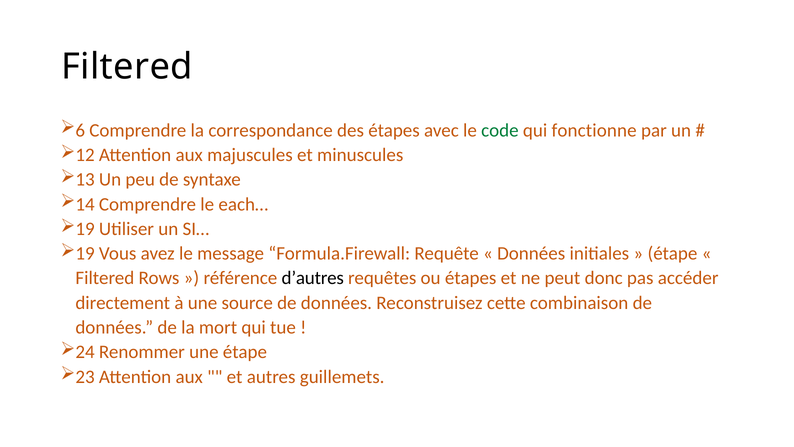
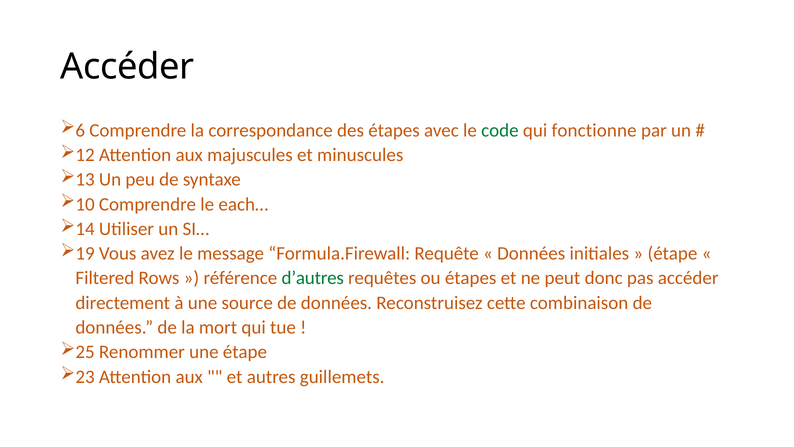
Filtered at (127, 67): Filtered -> Accéder
14: 14 -> 10
19 at (85, 229): 19 -> 14
d’autres colour: black -> green
24: 24 -> 25
